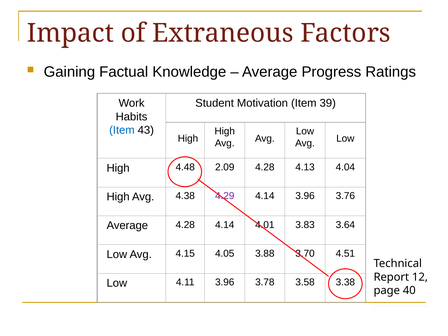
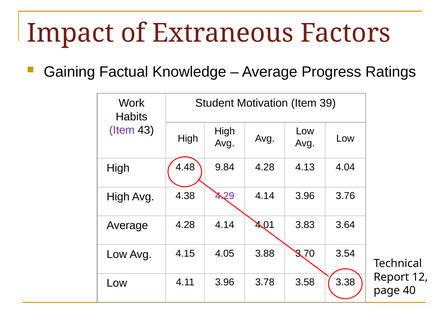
Item at (122, 130) colour: blue -> purple
2.09: 2.09 -> 9.84
4.51: 4.51 -> 3.54
